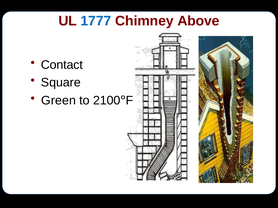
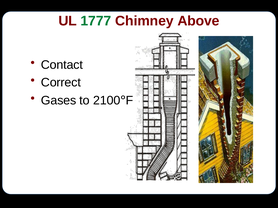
1777 colour: blue -> green
Square: Square -> Correct
Green: Green -> Gases
